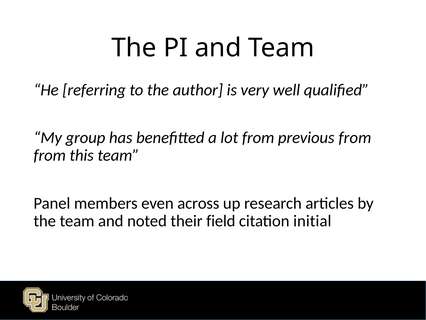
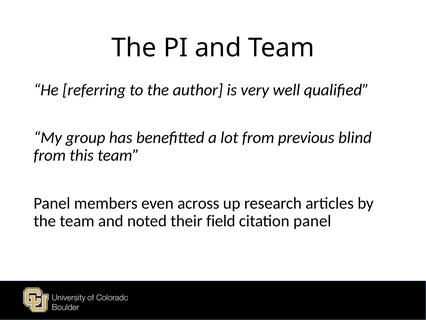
previous from: from -> blind
citation initial: initial -> panel
